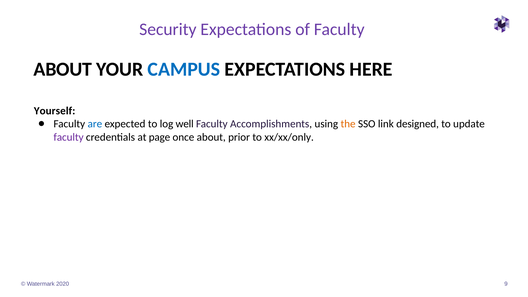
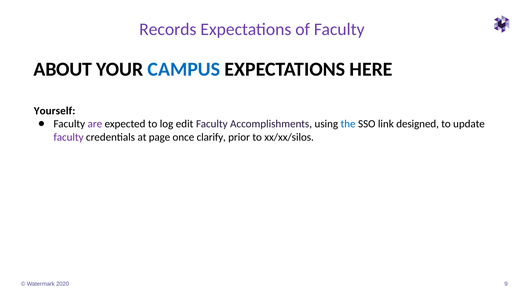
Security: Security -> Records
are colour: blue -> purple
well: well -> edit
the colour: orange -> blue
once about: about -> clarify
xx/xx/only: xx/xx/only -> xx/xx/silos
